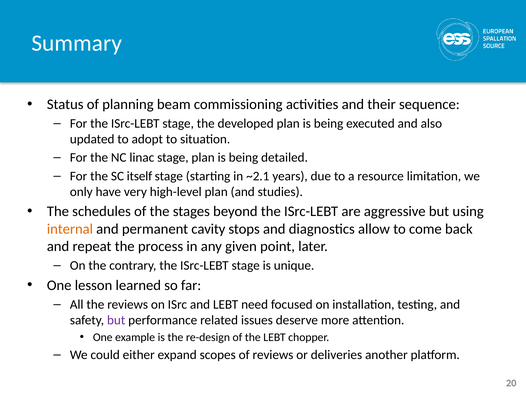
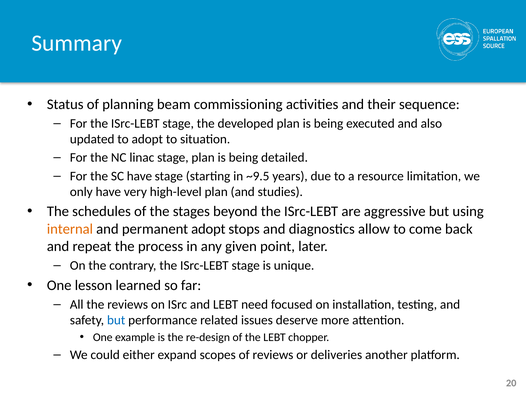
SC itself: itself -> have
~2.1: ~2.1 -> ~9.5
permanent cavity: cavity -> adopt
but at (116, 321) colour: purple -> blue
